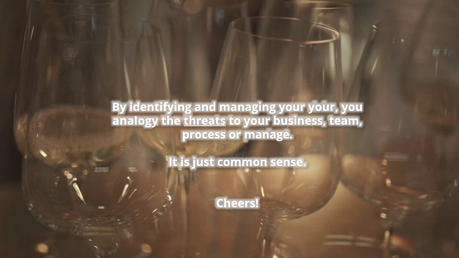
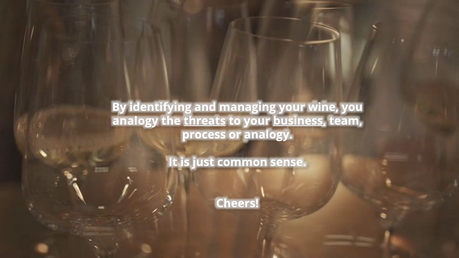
your your: your -> wine
business underline: none -> present
or manage: manage -> analogy
